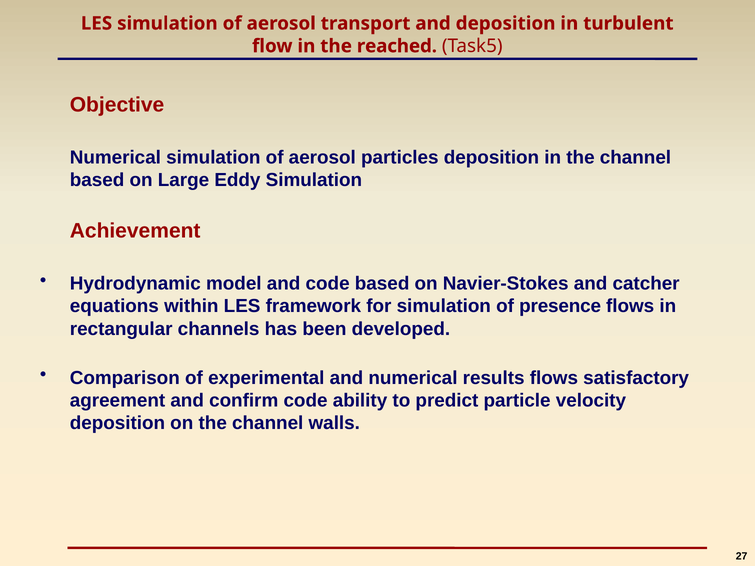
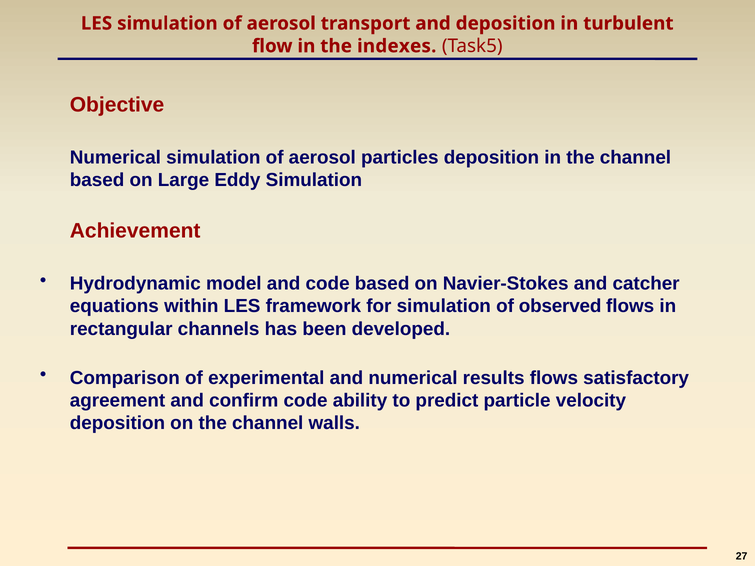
reached: reached -> indexes
presence: presence -> observed
